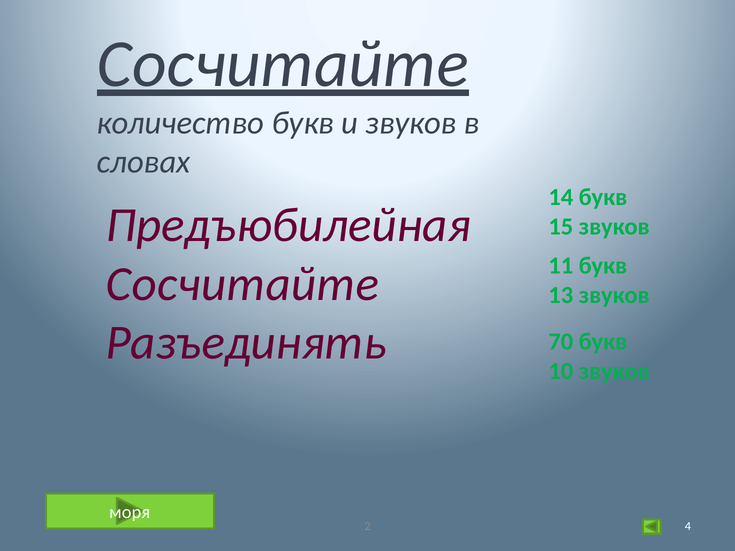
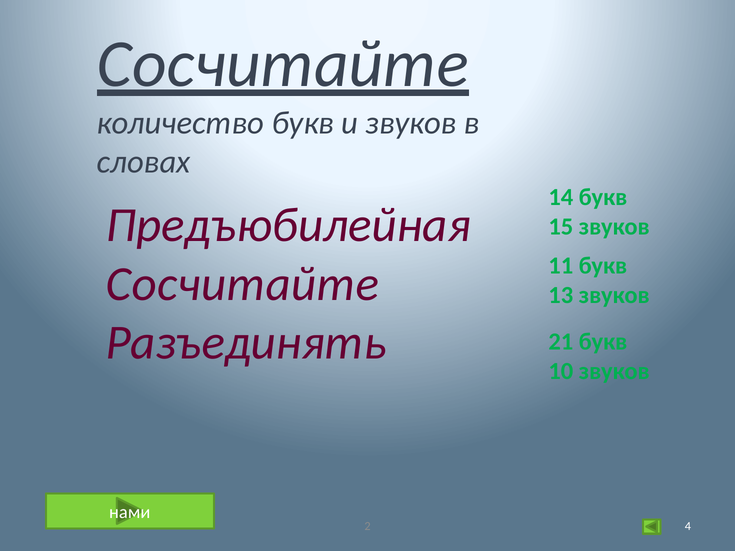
70: 70 -> 21
моря: моря -> нами
